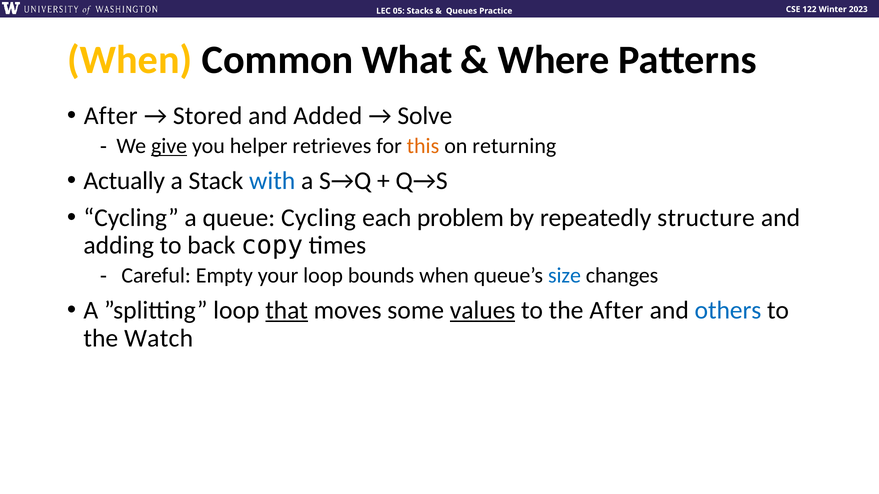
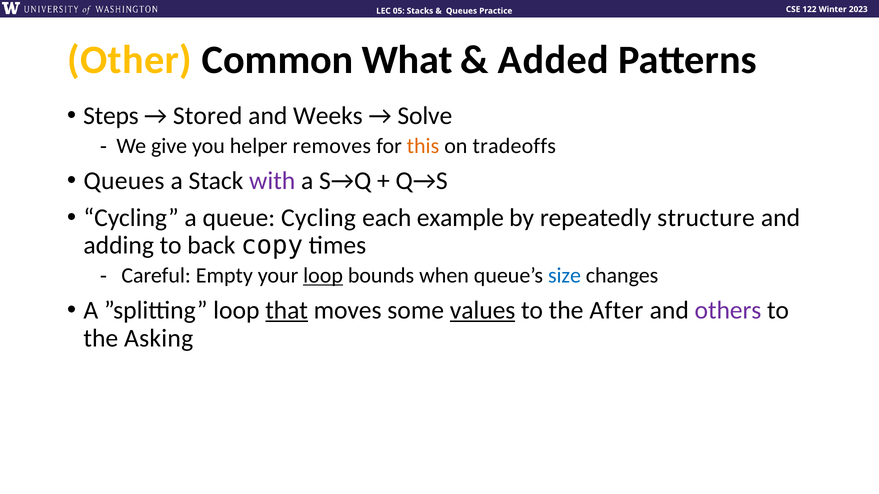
When at (130, 60): When -> Other
Where: Where -> Added
After at (111, 116): After -> Steps
Added: Added -> Weeks
give underline: present -> none
retrieves: retrieves -> removes
returning: returning -> tradeoffs
Actually at (124, 181): Actually -> Queues
with colour: blue -> purple
problem: problem -> example
loop at (323, 276) underline: none -> present
others colour: blue -> purple
Watch: Watch -> Asking
